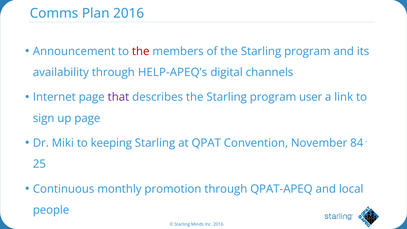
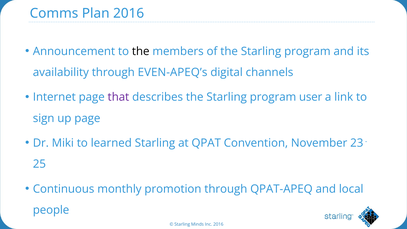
the at (141, 51) colour: red -> black
HELP-APEQ’s: HELP-APEQ’s -> EVEN-APEQ’s
keeping: keeping -> learned
84: 84 -> 23
